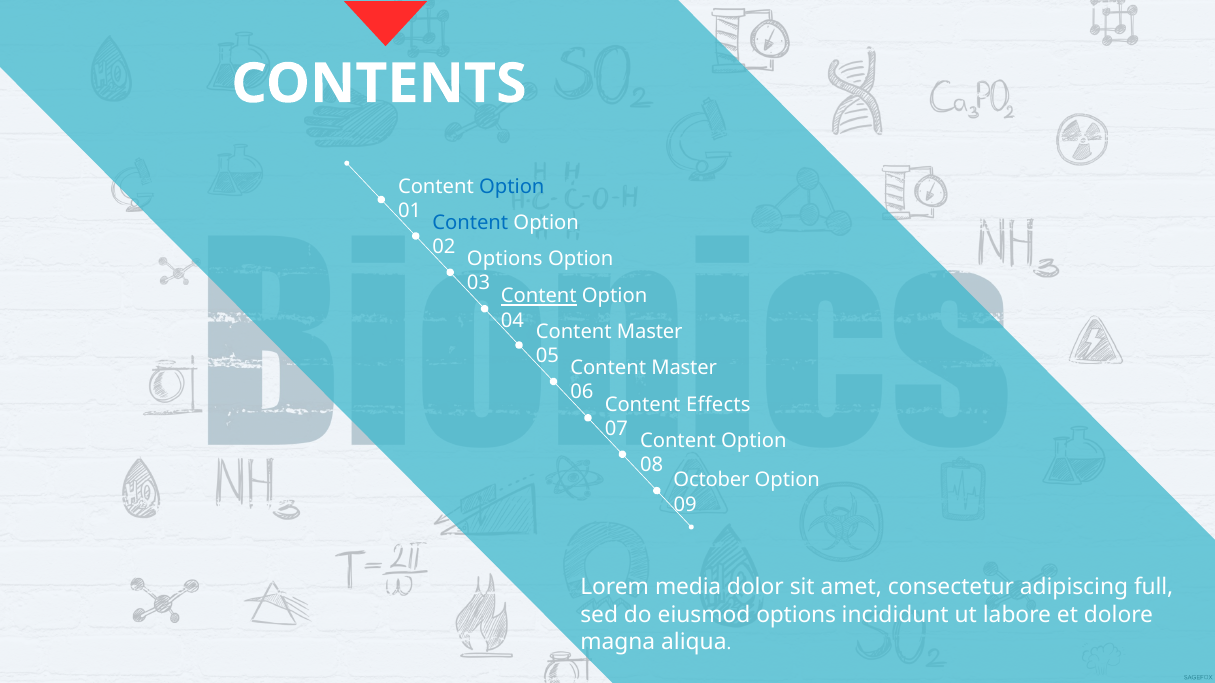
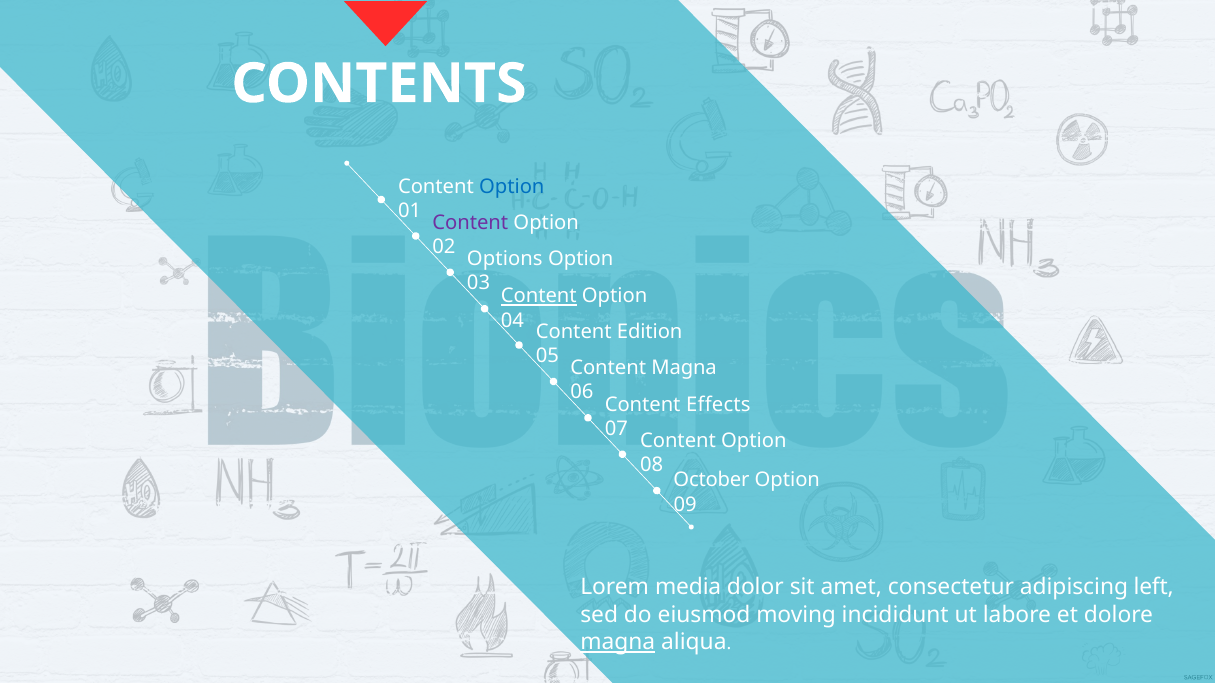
Content at (470, 223) colour: blue -> purple
Master at (650, 332): Master -> Edition
Master at (684, 368): Master -> Magna
full: full -> left
eiusmod options: options -> moving
magna at (618, 642) underline: none -> present
